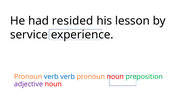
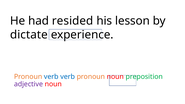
service: service -> dictate
